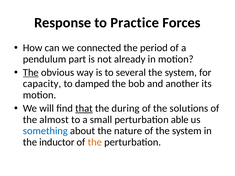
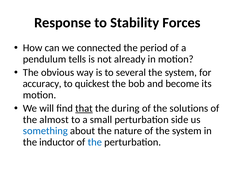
Practice: Practice -> Stability
part: part -> tells
The at (31, 73) underline: present -> none
capacity: capacity -> accuracy
damped: damped -> quickest
another: another -> become
able: able -> side
the at (95, 142) colour: orange -> blue
